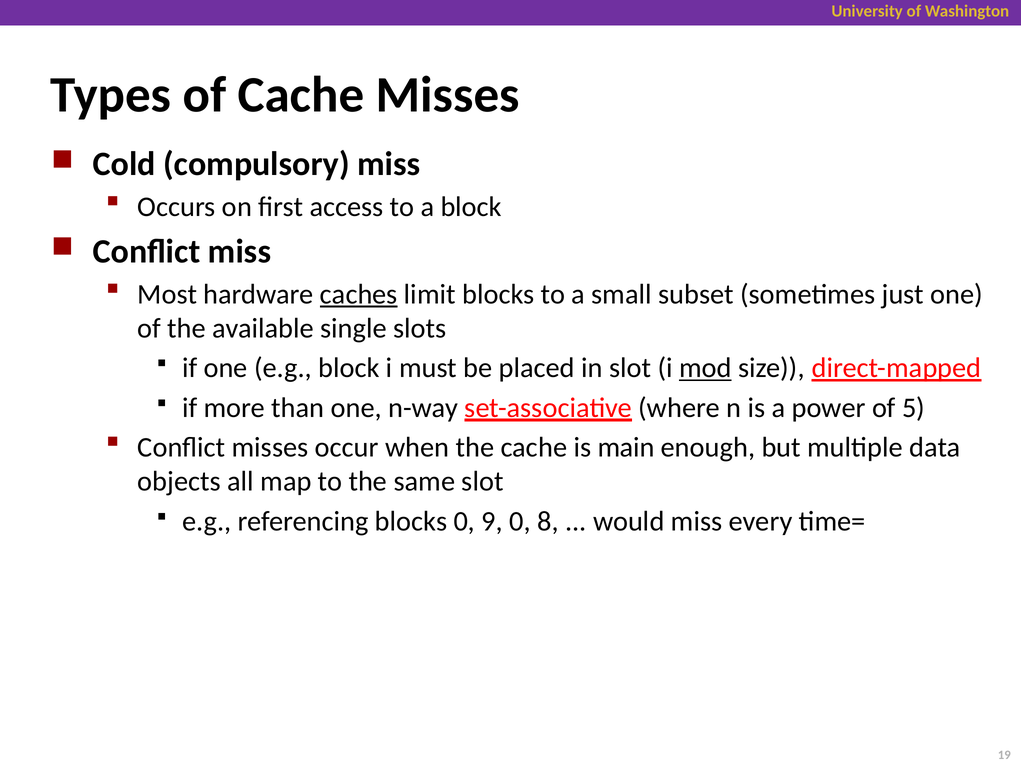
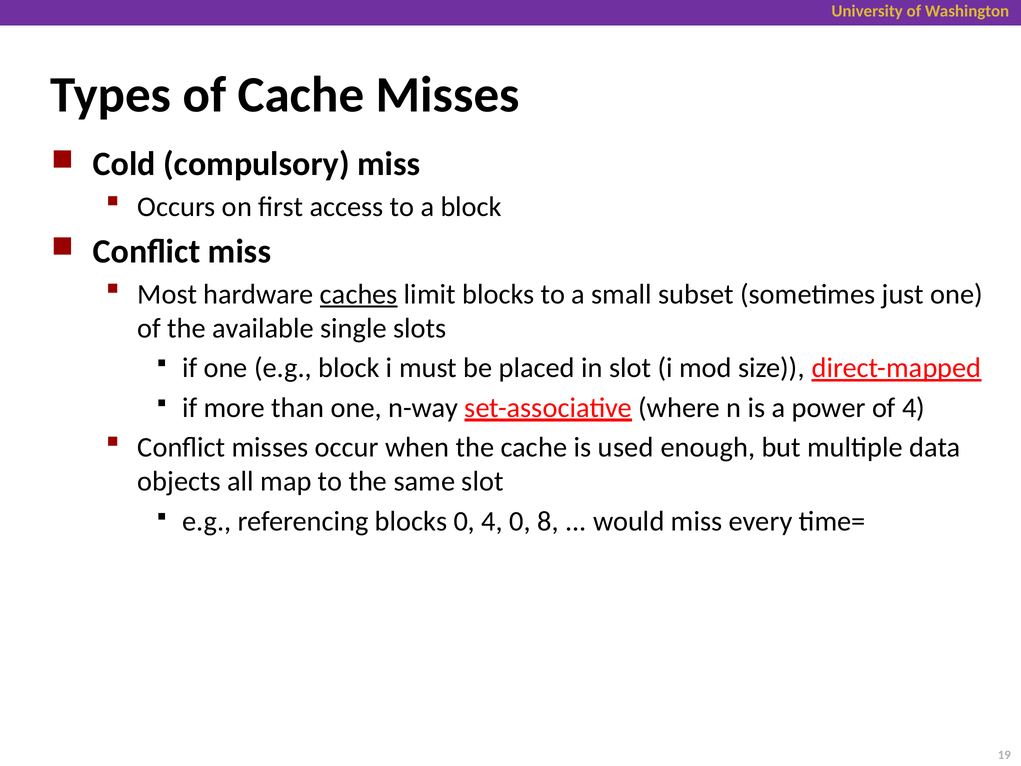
mod underline: present -> none
of 5: 5 -> 4
main: main -> used
0 9: 9 -> 4
